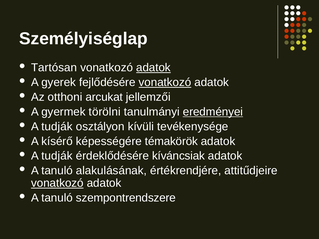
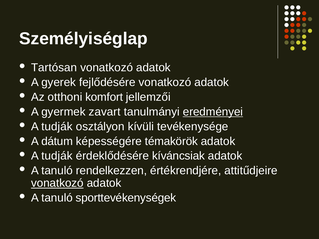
adatok at (153, 68) underline: present -> none
vonatkozó at (165, 82) underline: present -> none
arcukat: arcukat -> komfort
törölni: törölni -> zavart
kísérő: kísérő -> dátum
alakulásának: alakulásának -> rendelkezzen
szempontrendszere: szempontrendszere -> sporttevékenységek
